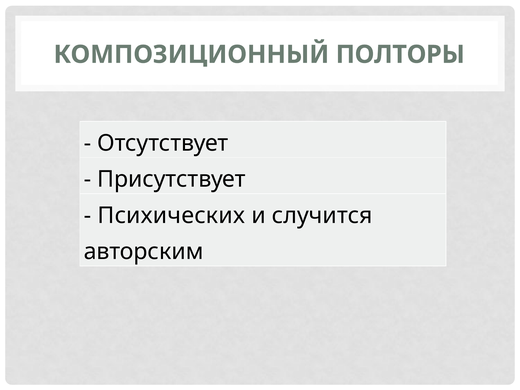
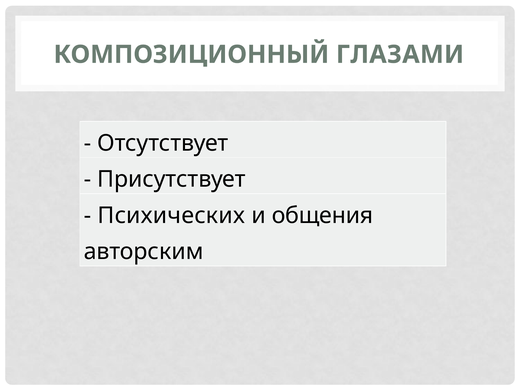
ПОЛТОРЫ: ПОЛТОРЫ -> ГЛАЗАМИ
случится: случится -> общения
